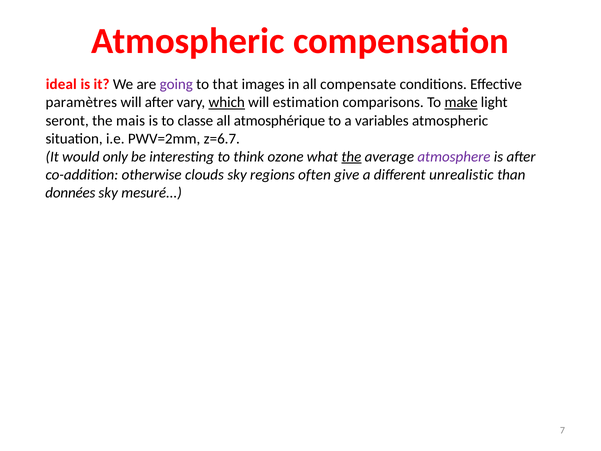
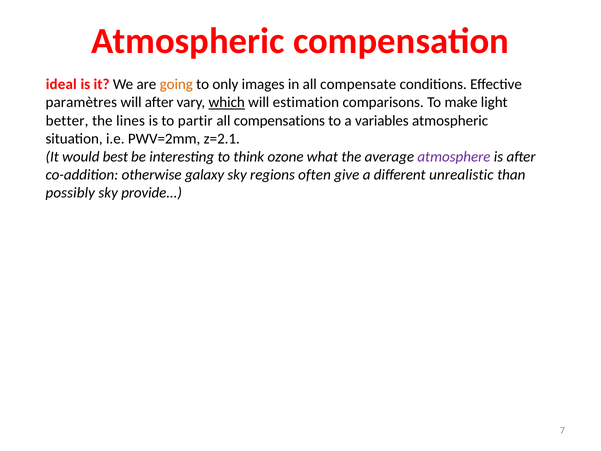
going colour: purple -> orange
that: that -> only
make underline: present -> none
seront: seront -> better
mais: mais -> lines
classe: classe -> partir
atmosphérique: atmosphérique -> compensations
z=6.7: z=6.7 -> z=2.1
only: only -> best
the at (351, 157) underline: present -> none
clouds: clouds -> galaxy
données: données -> possibly
mesuré: mesuré -> provide
